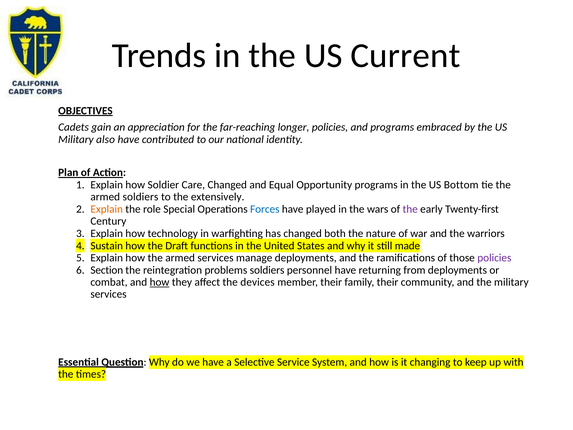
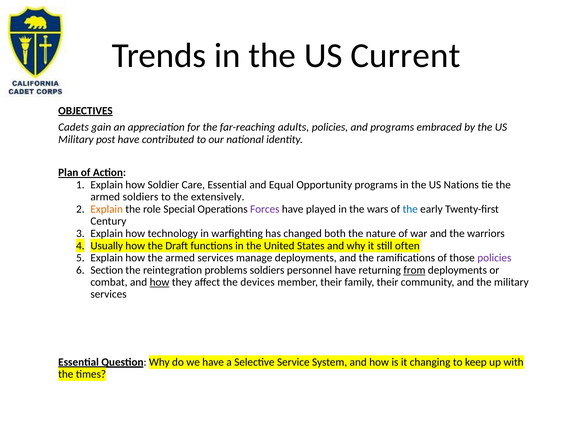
longer: longer -> adults
also: also -> post
Care Changed: Changed -> Essential
Bottom: Bottom -> Nations
Forces colour: blue -> purple
the at (410, 209) colour: purple -> blue
Sustain: Sustain -> Usually
made: made -> often
from underline: none -> present
